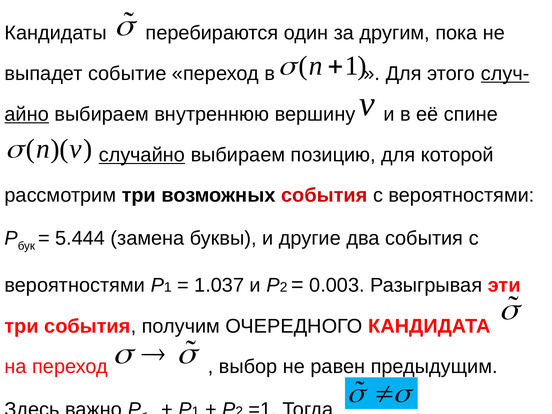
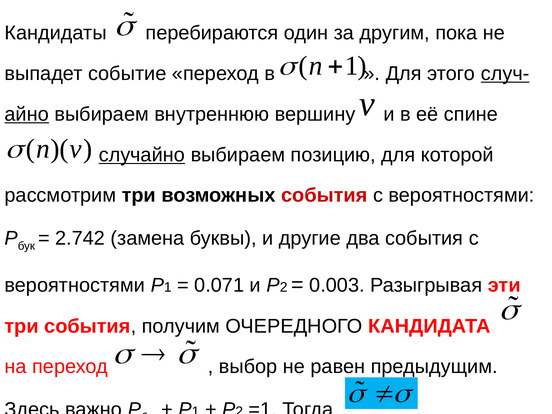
5.444: 5.444 -> 2.742
1.037: 1.037 -> 0.071
